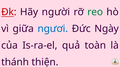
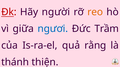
reo colour: green -> orange
Ngày: Ngày -> Trầm
toàn: toàn -> rằng
